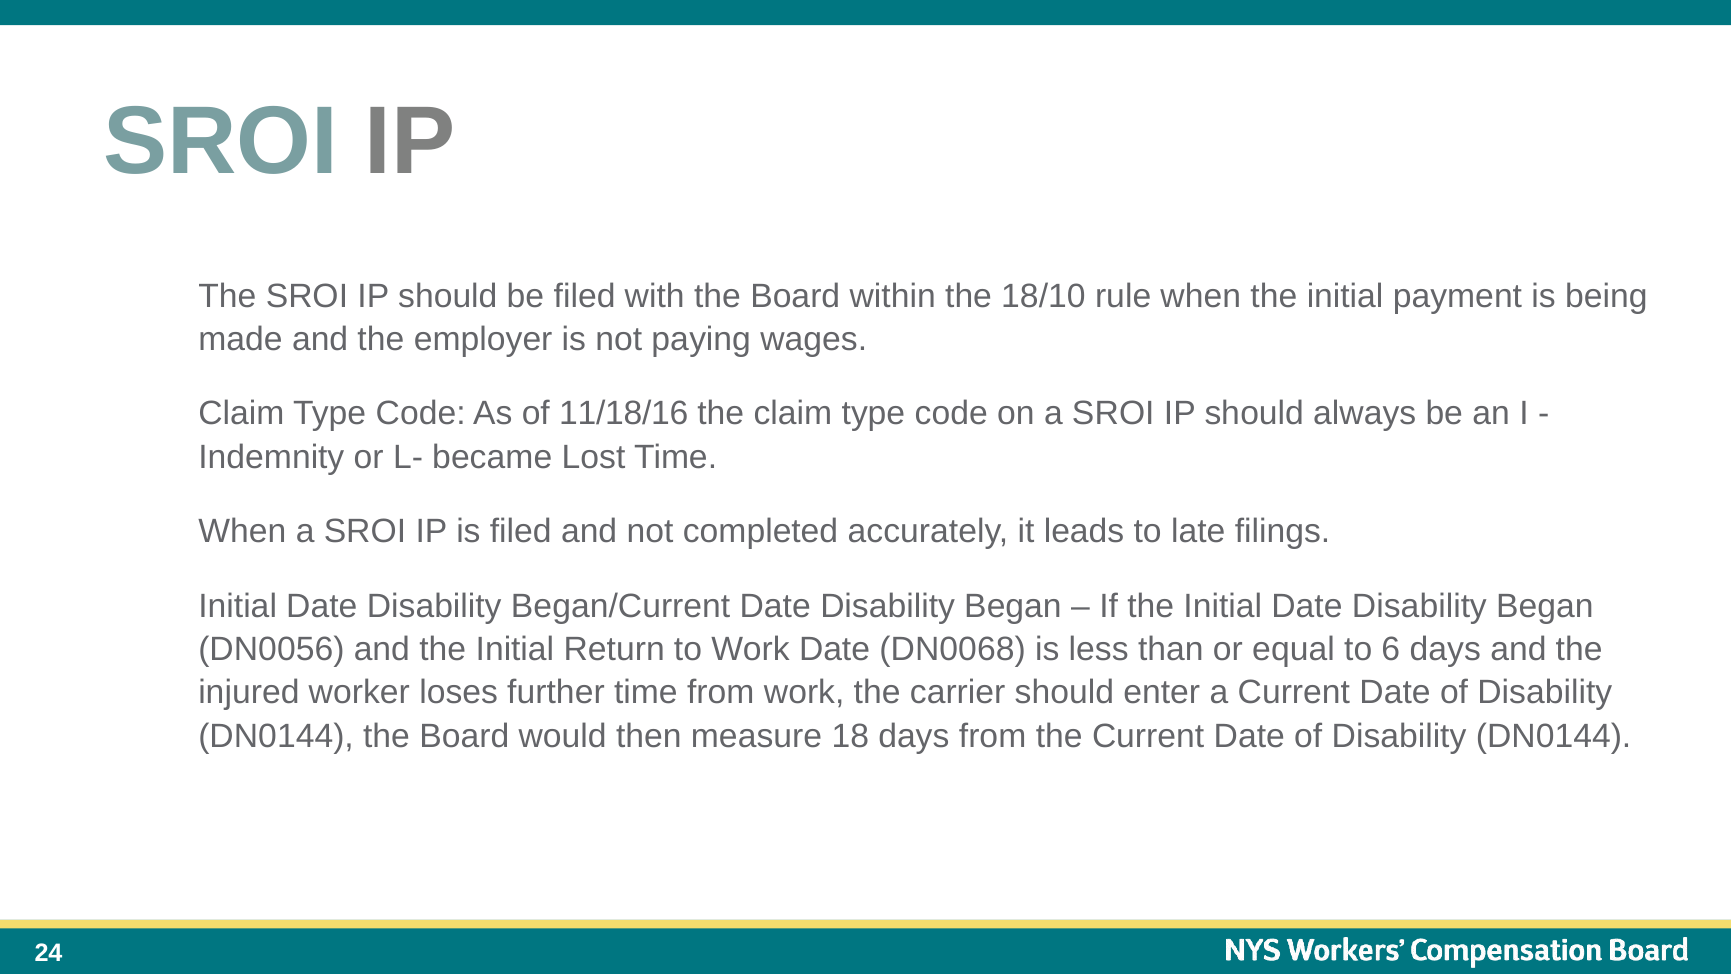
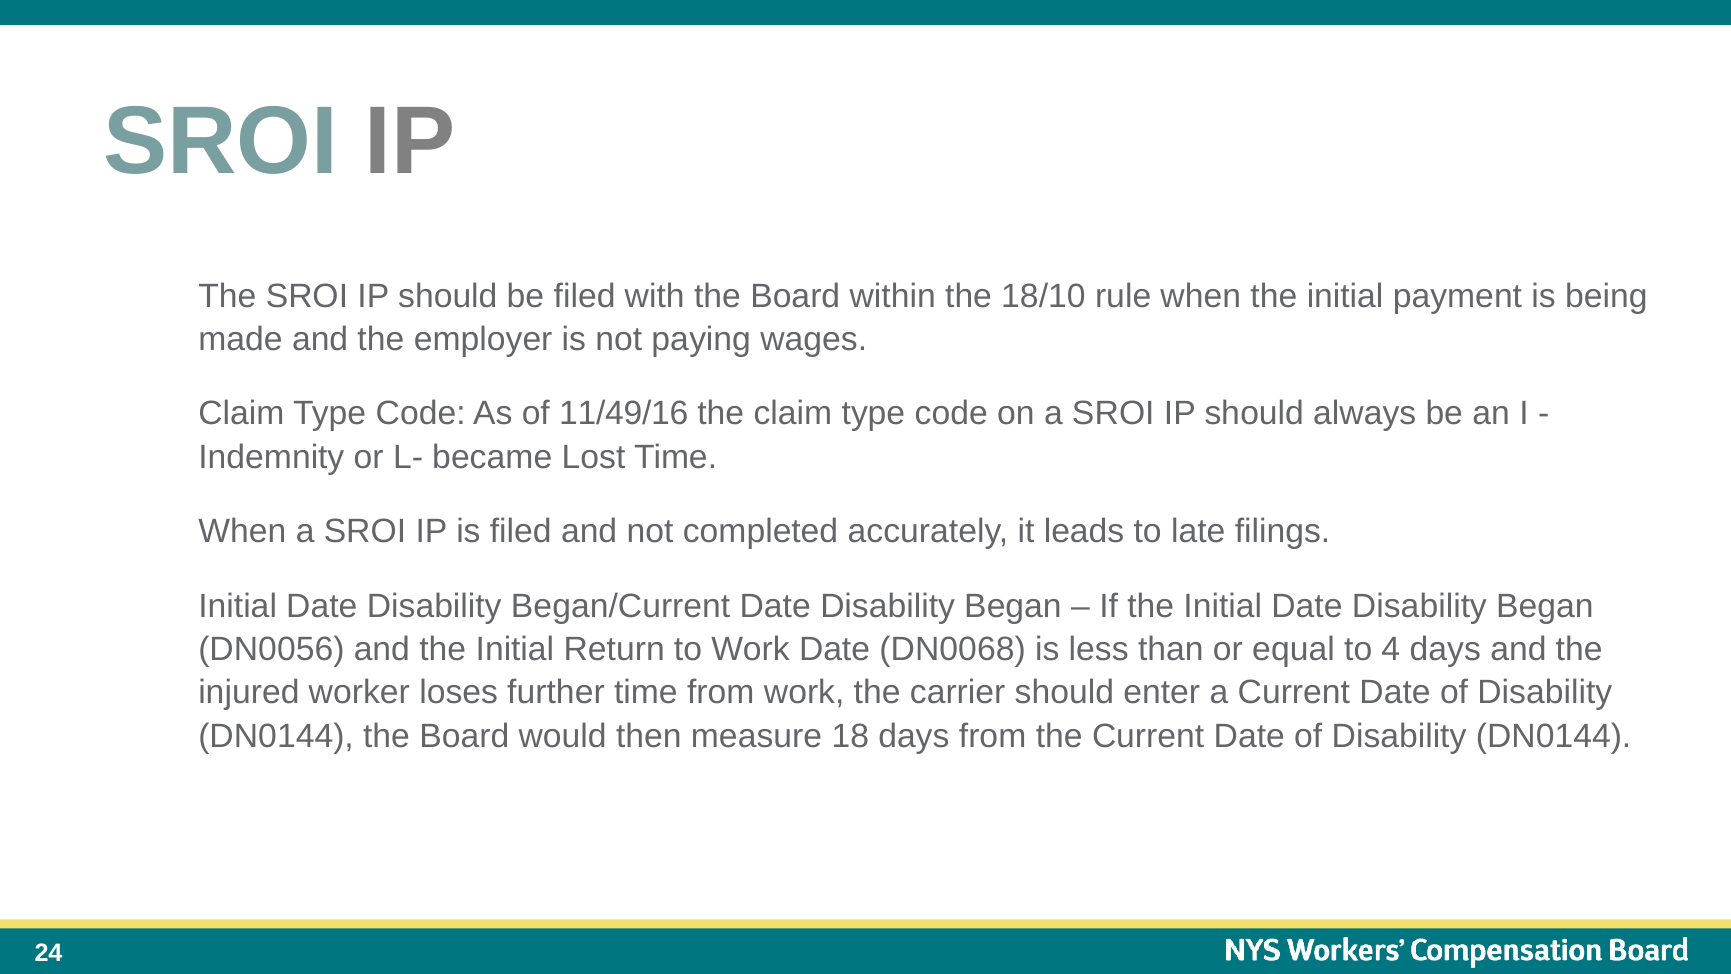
11/18/16: 11/18/16 -> 11/49/16
6: 6 -> 4
